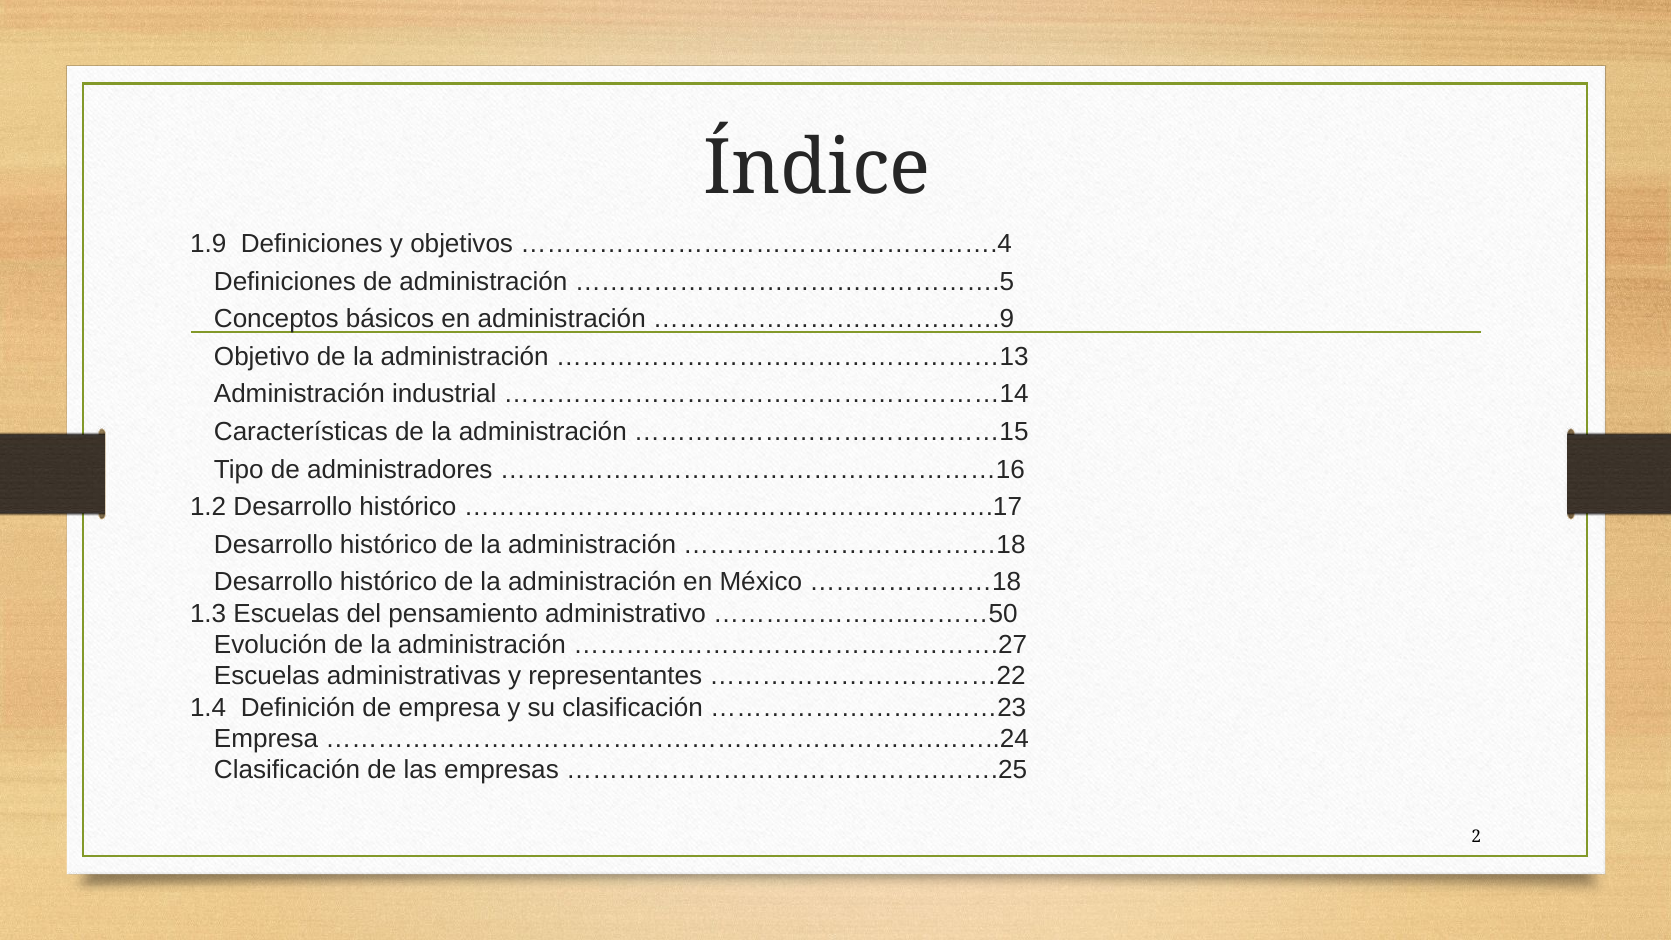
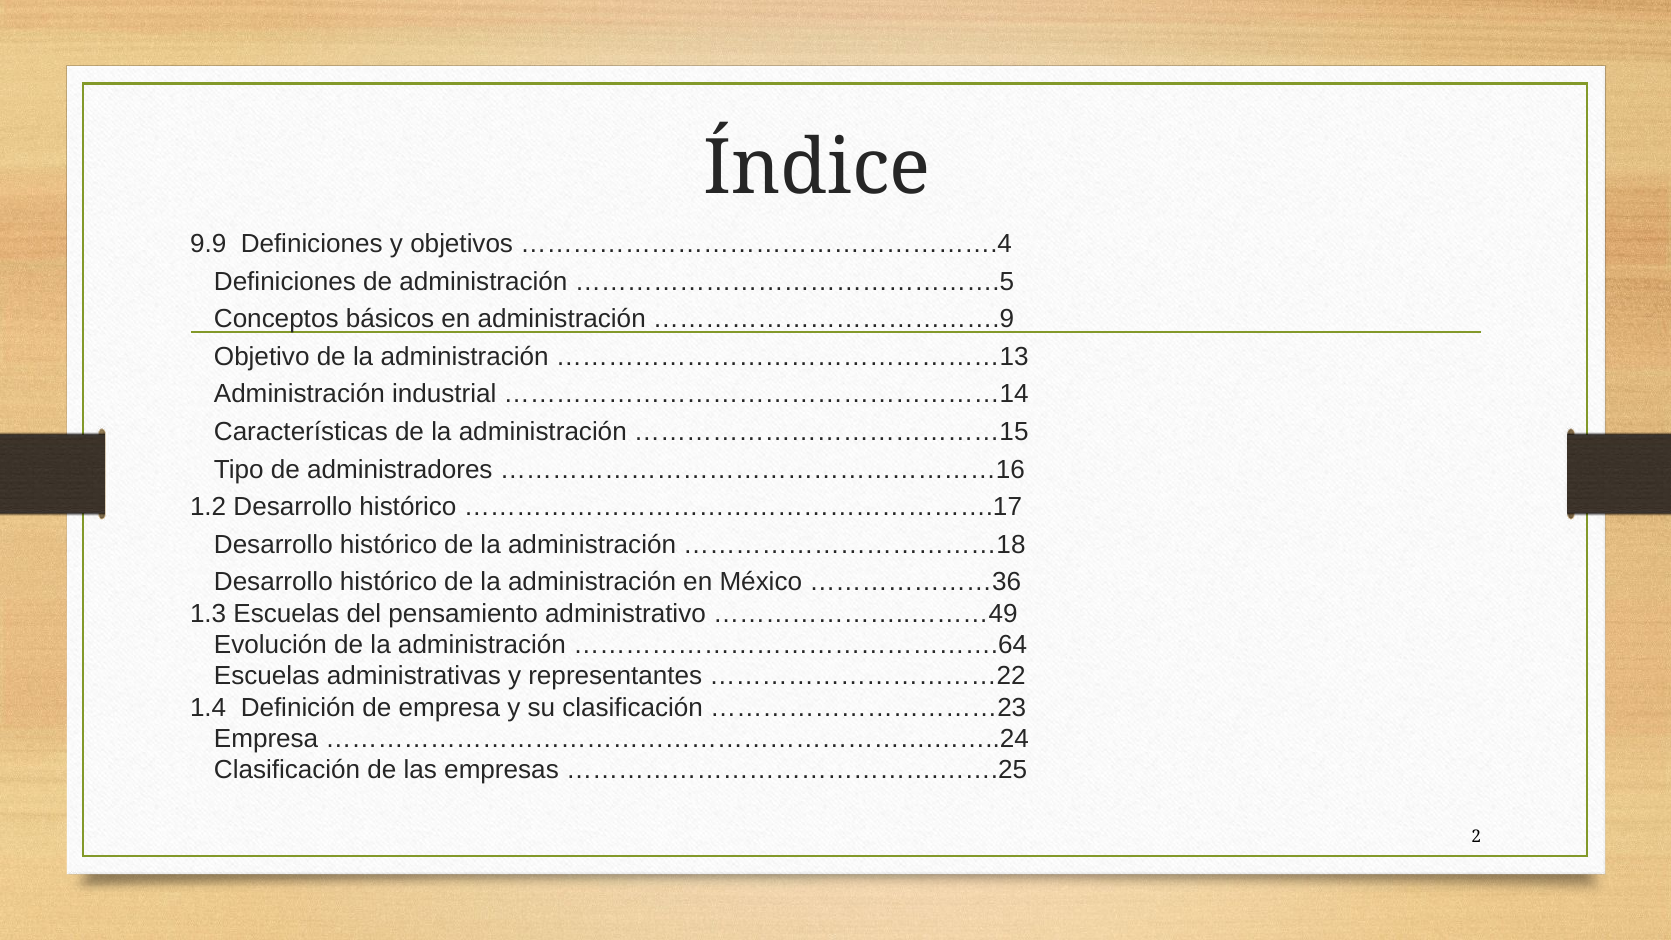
1.9: 1.9 -> 9.9
…………………18: …………………18 -> …………………36
…………………..………50: …………………..………50 -> …………………..………49
………………………………………….27: ………………………………………….27 -> ………………………………………….64
